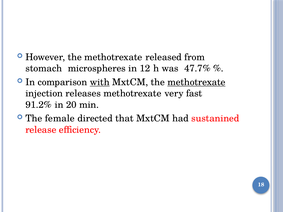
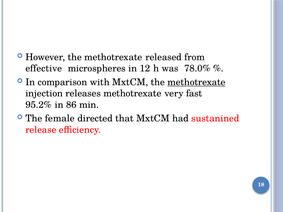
stomach: stomach -> effective
47.7%: 47.7% -> 78.0%
with underline: present -> none
91.2%: 91.2% -> 95.2%
20: 20 -> 86
